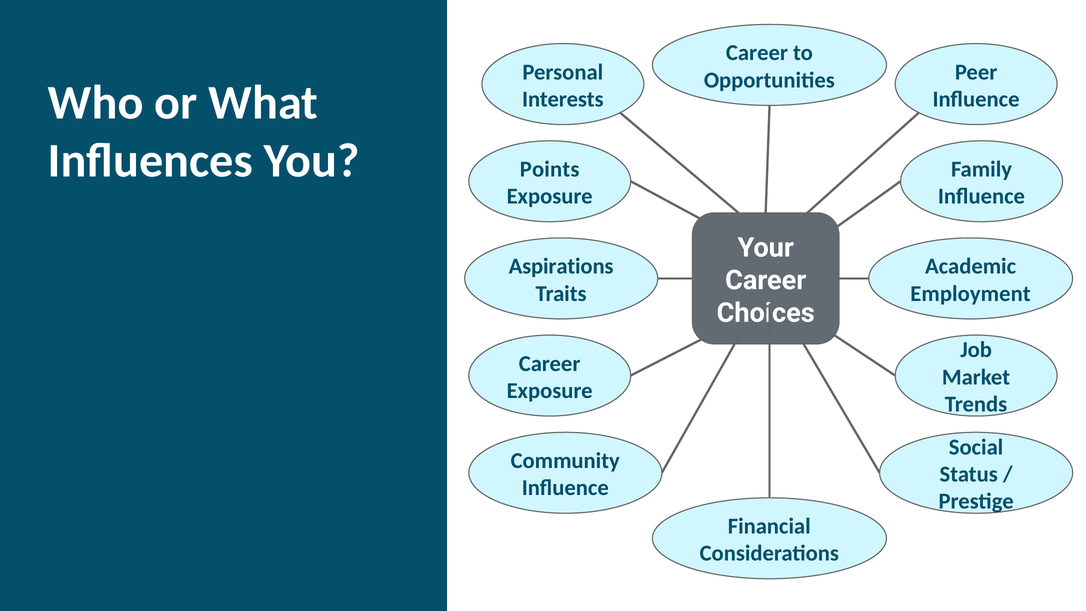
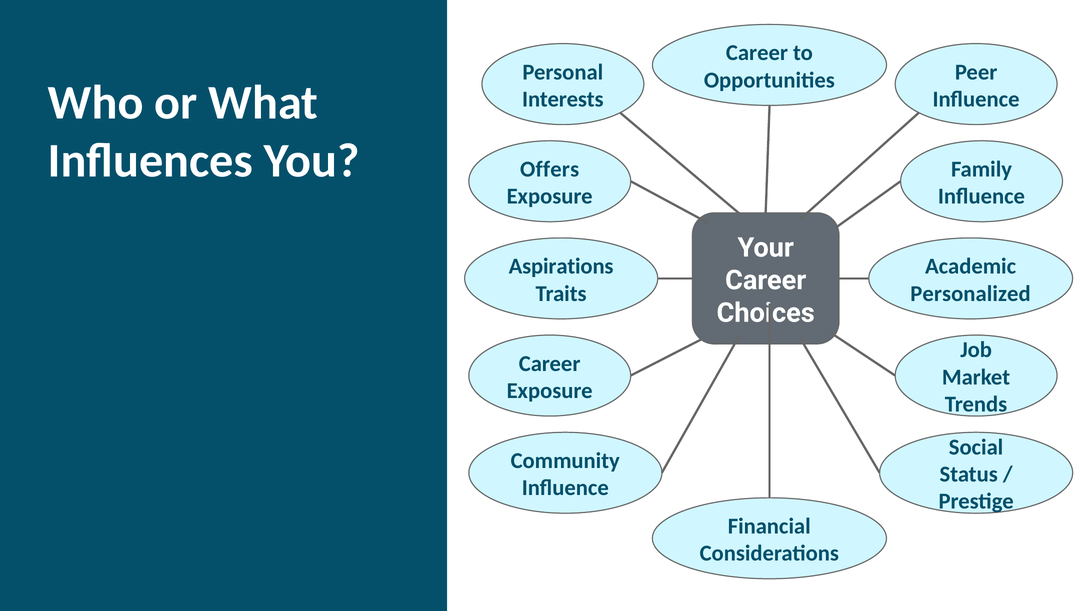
Points: Points -> Offers
Employment: Employment -> Personalized
